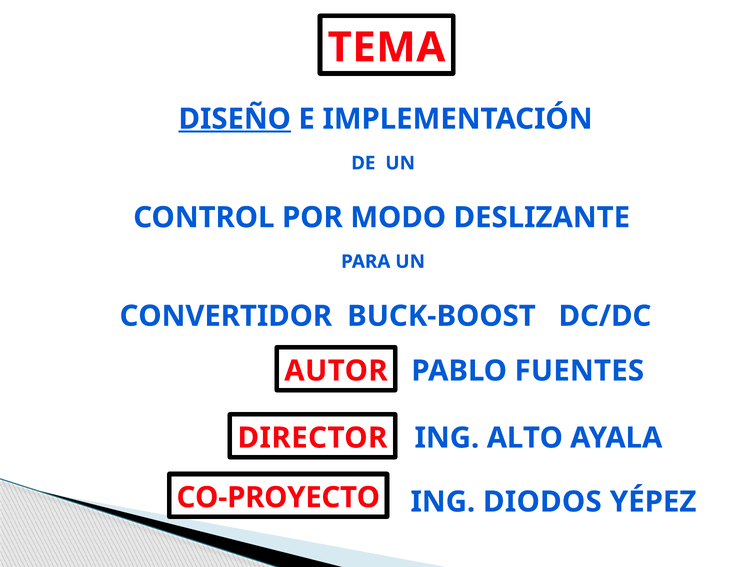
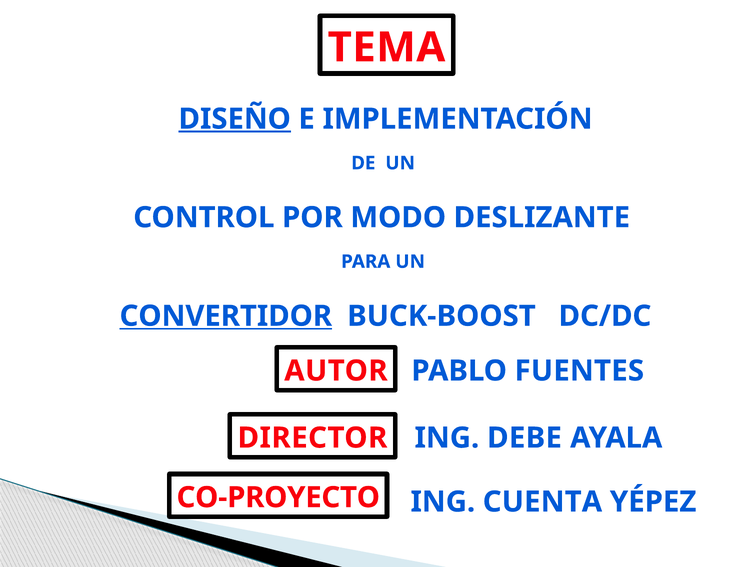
CONVERTIDOR underline: none -> present
ALTO: ALTO -> DEBE
DIODOS: DIODOS -> CUENTA
